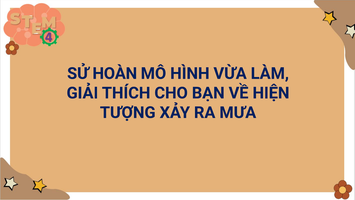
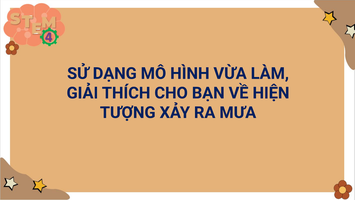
HOÀN: HOÀN -> DẠNG
